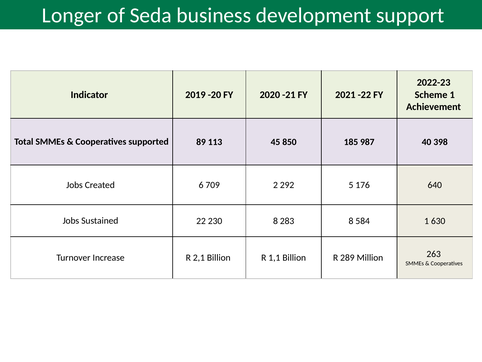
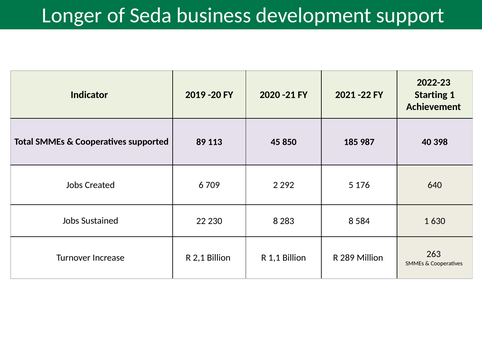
Scheme: Scheme -> Starting
